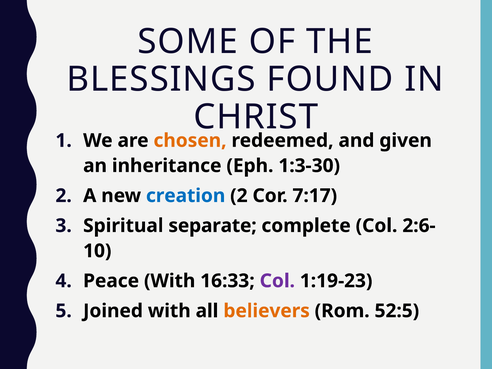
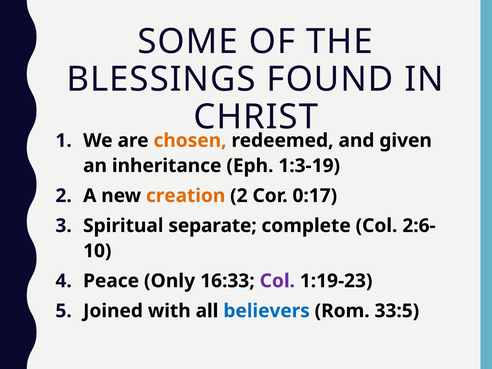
1:3-30: 1:3-30 -> 1:3-19
creation colour: blue -> orange
7:17: 7:17 -> 0:17
Peace With: With -> Only
believers colour: orange -> blue
52:5: 52:5 -> 33:5
